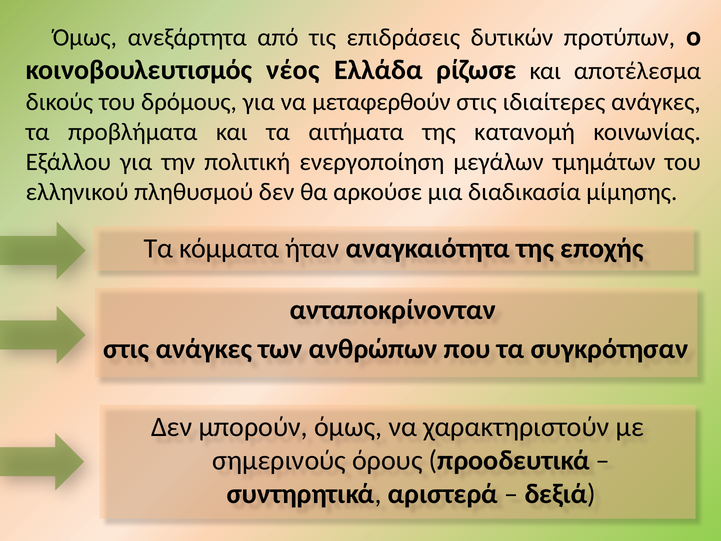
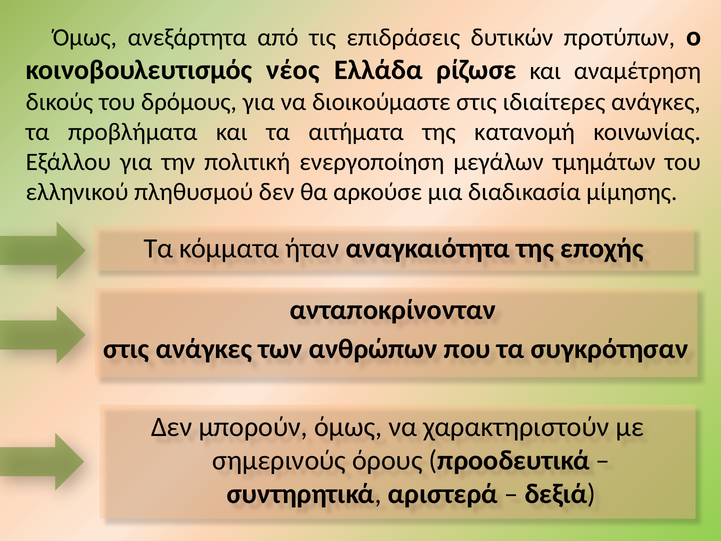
αποτέλεσμα: αποτέλεσμα -> αναμέτρηση
μεταφερθούν: μεταφερθούν -> διοικούμαστε
